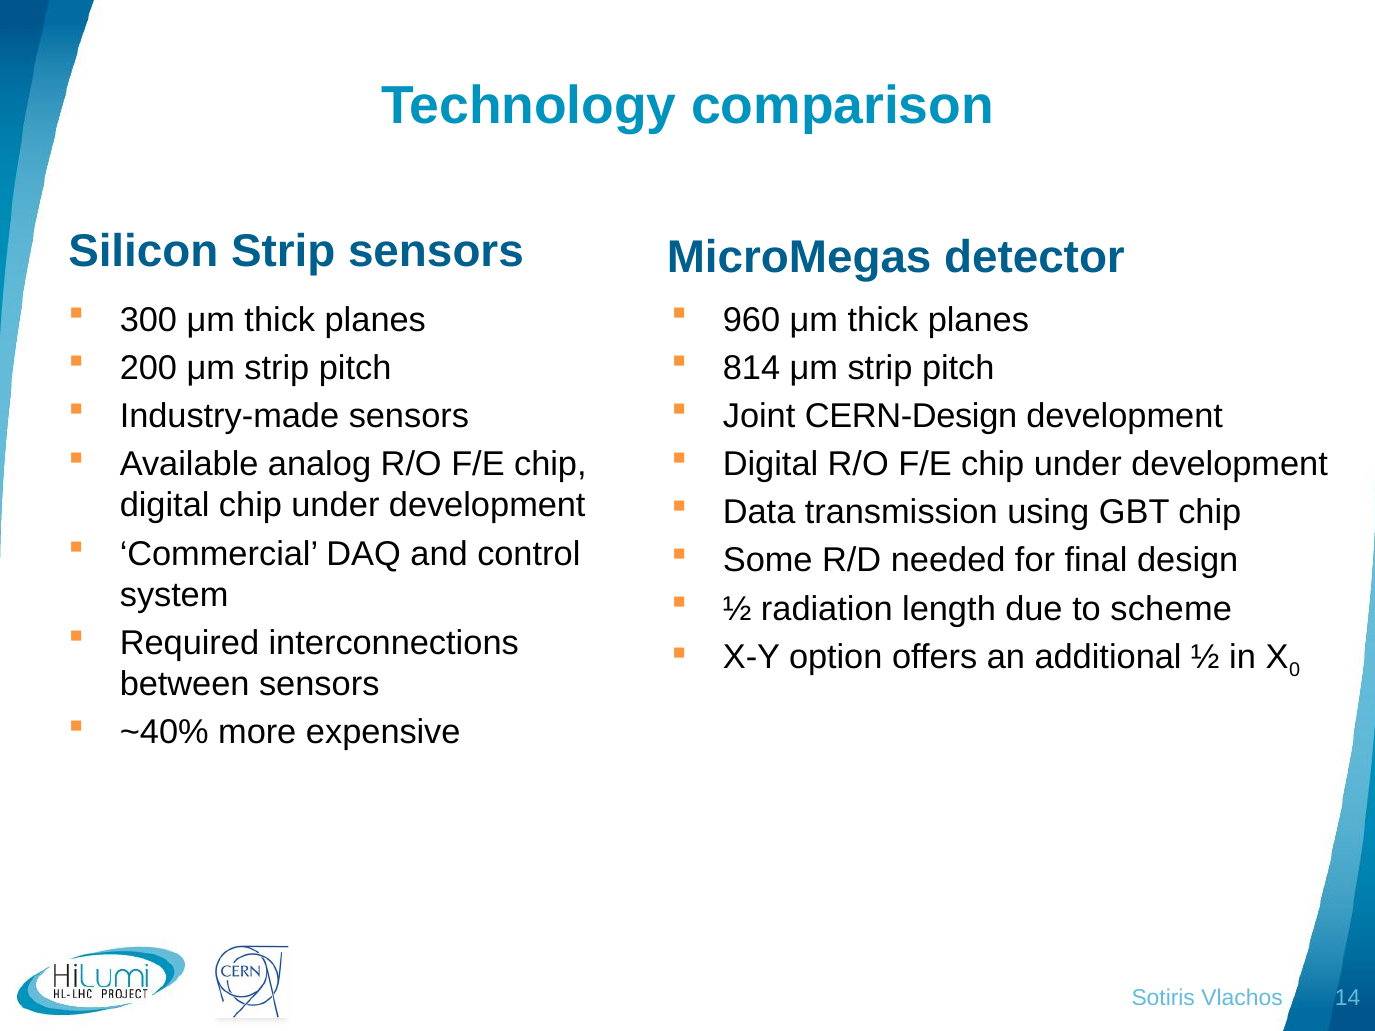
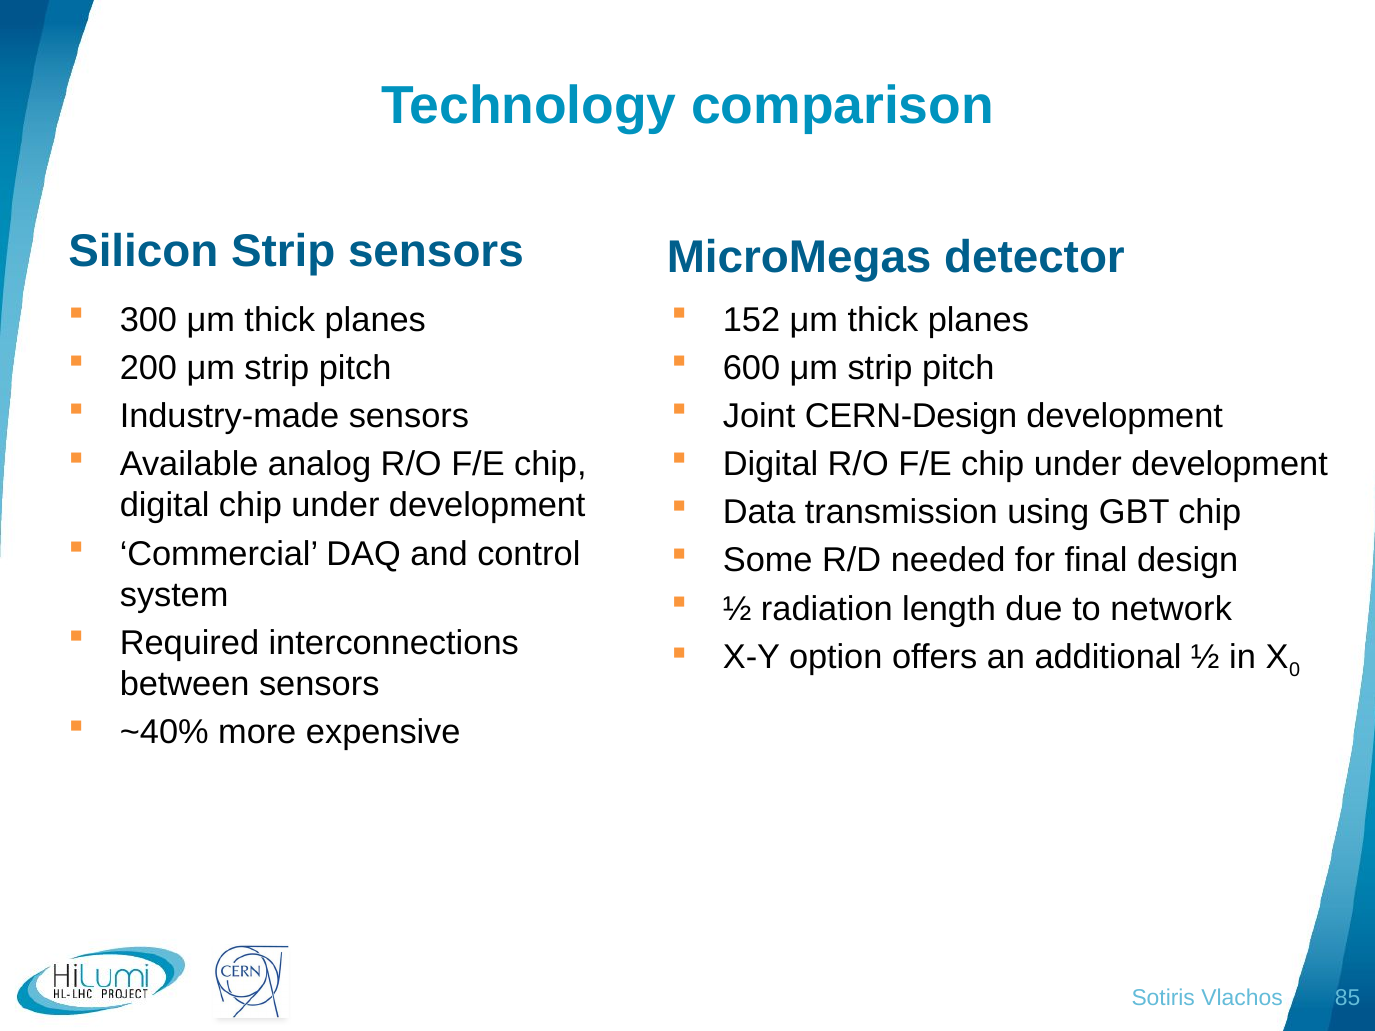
960: 960 -> 152
814: 814 -> 600
scheme: scheme -> network
14: 14 -> 85
